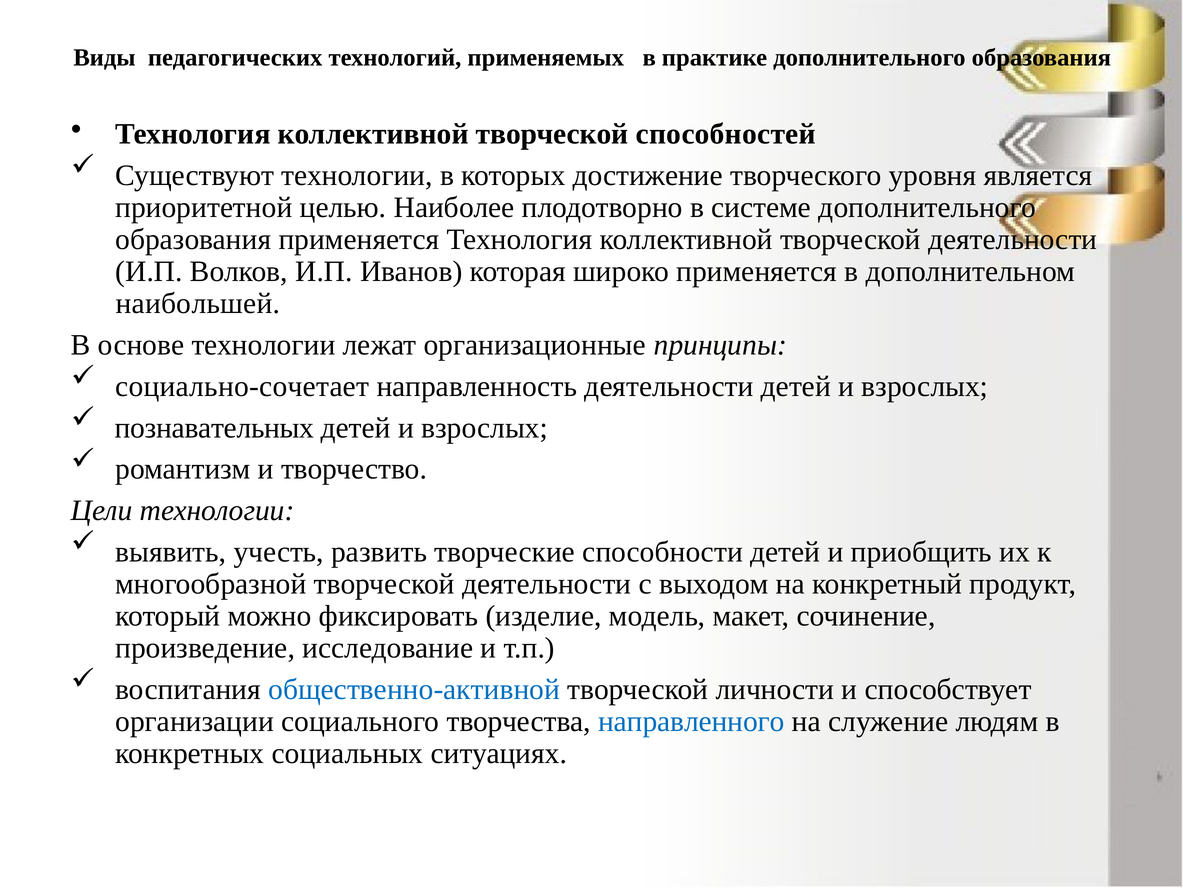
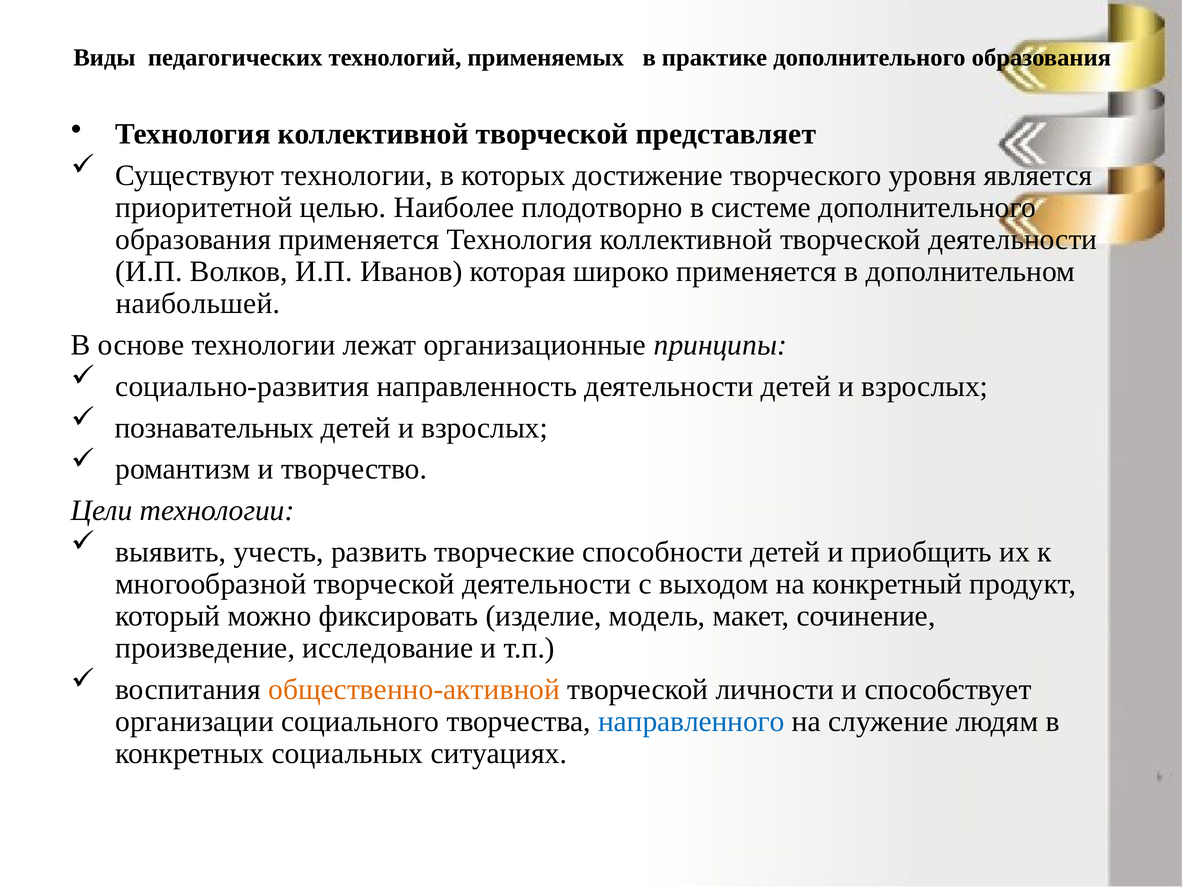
способностей: способностей -> представляет
социально-сочетает: социально-сочетает -> социально-развития
общественно-активной colour: blue -> orange
